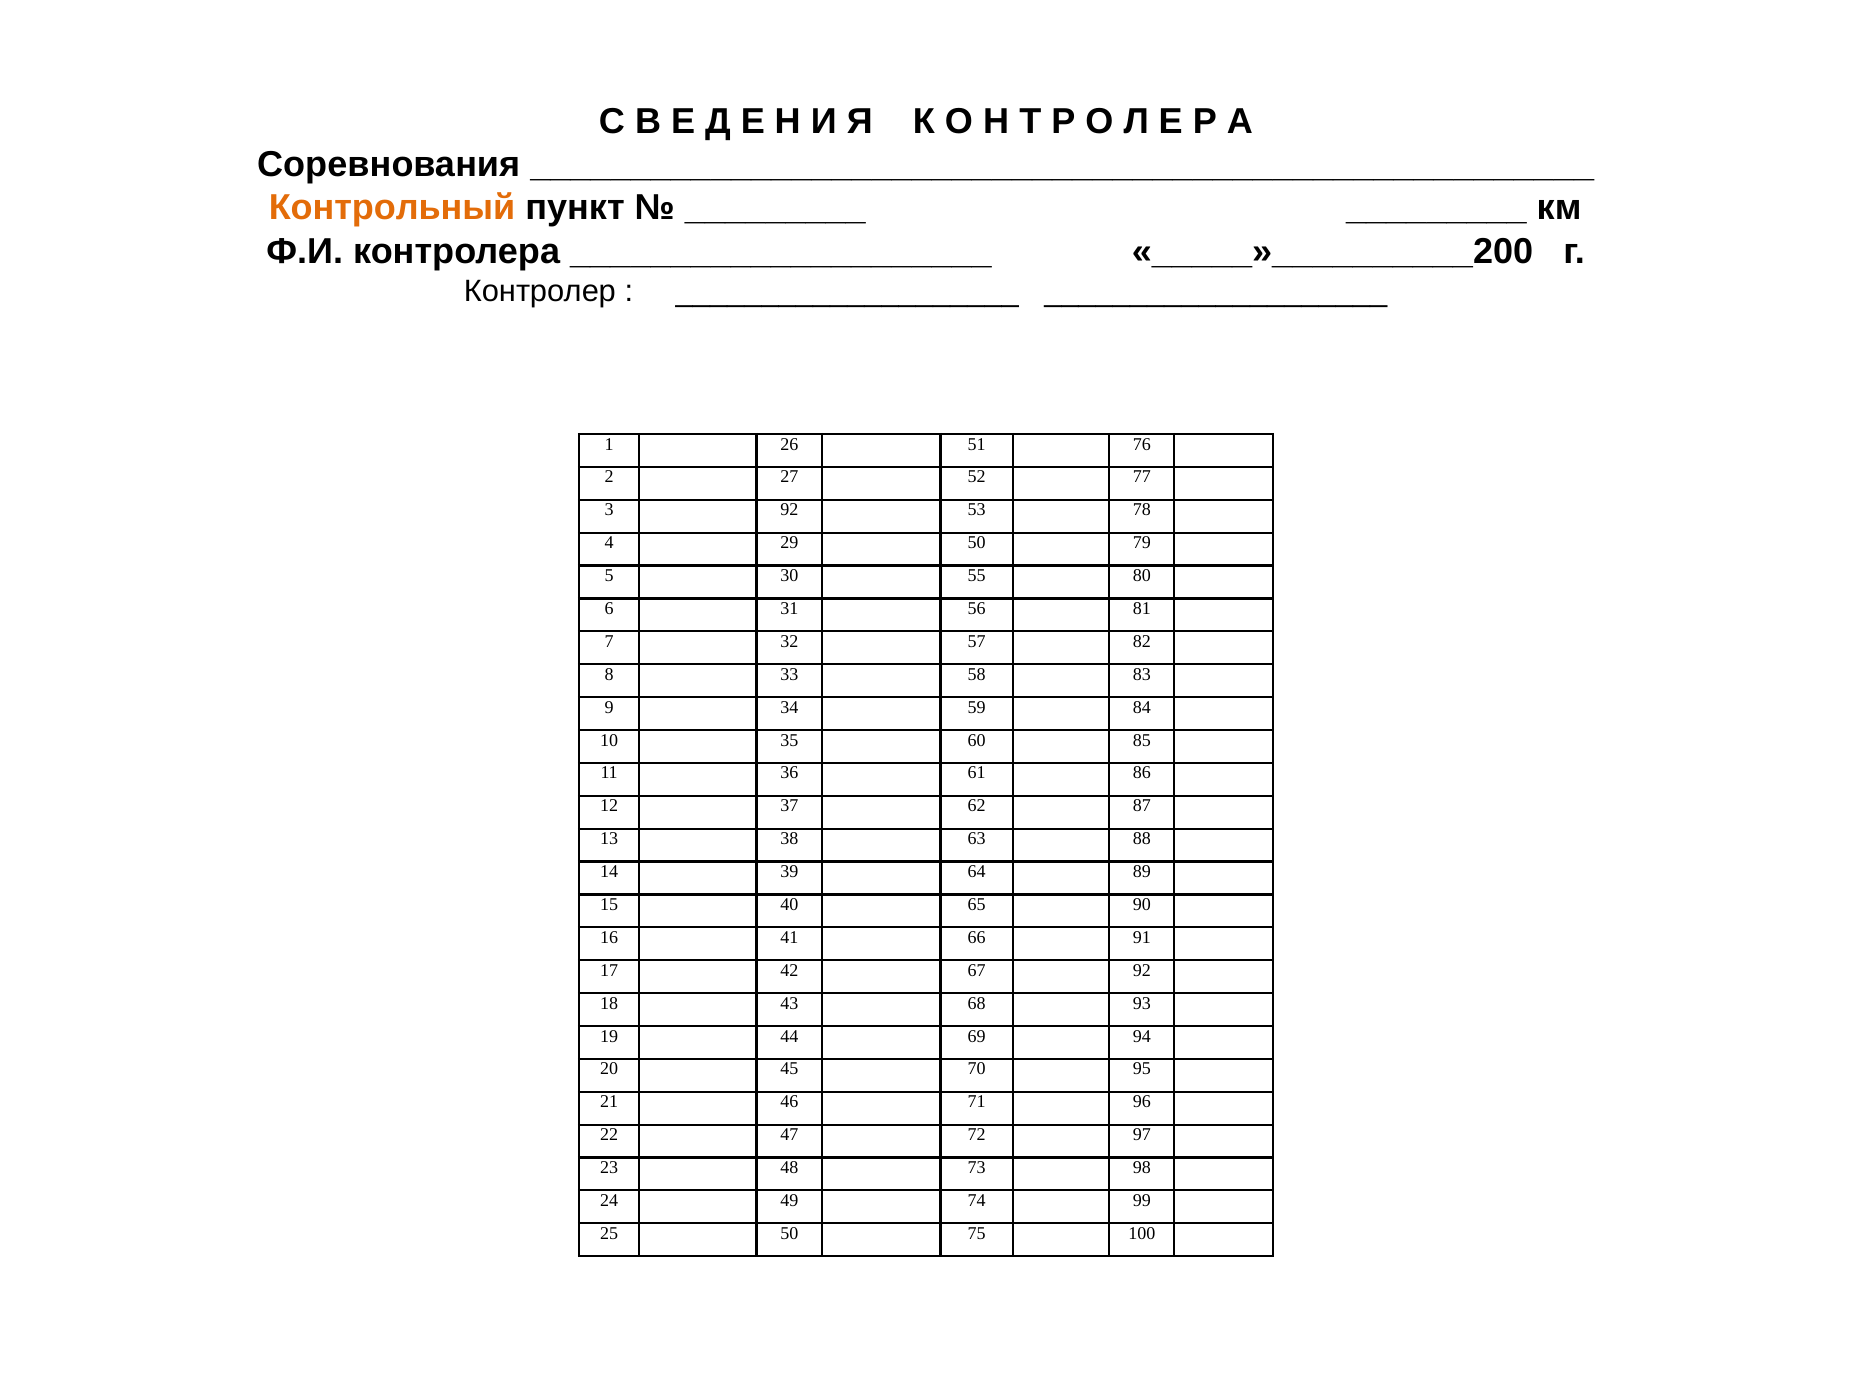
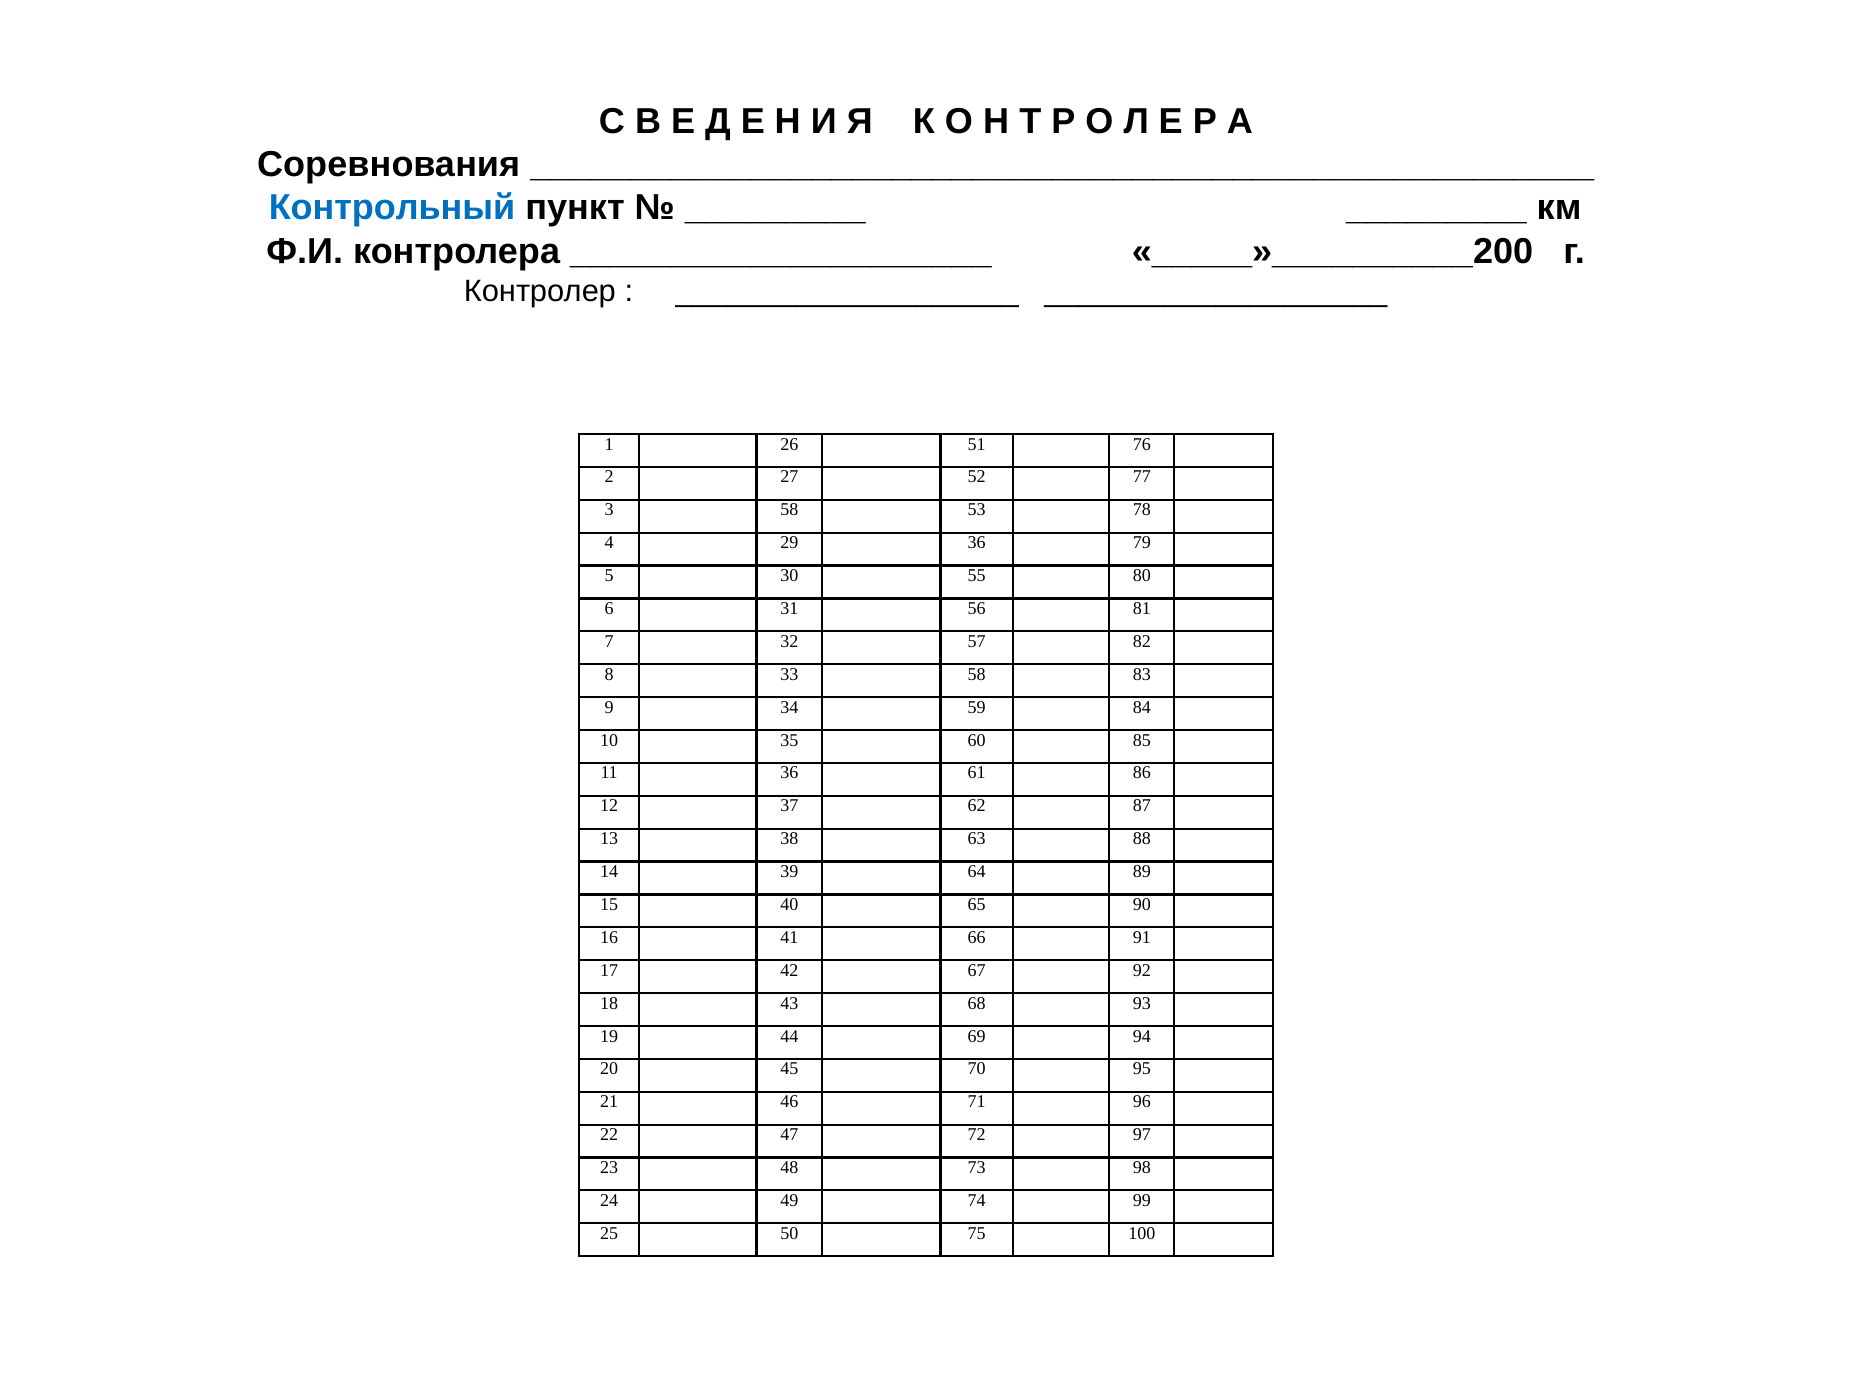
Контрольный colour: orange -> blue
3 92: 92 -> 58
29 50: 50 -> 36
